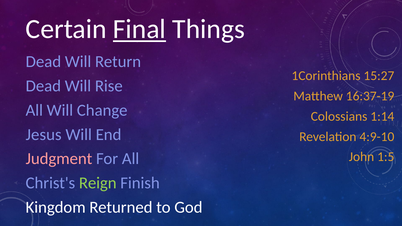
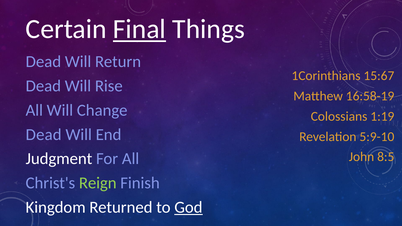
15:27: 15:27 -> 15:67
16:37-19: 16:37-19 -> 16:58-19
1:14: 1:14 -> 1:19
Jesus at (44, 135): Jesus -> Dead
4:9-10: 4:9-10 -> 5:9-10
1:5: 1:5 -> 8:5
Judgment colour: pink -> white
God underline: none -> present
